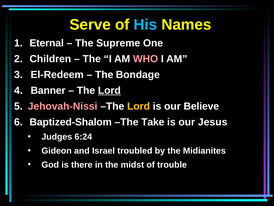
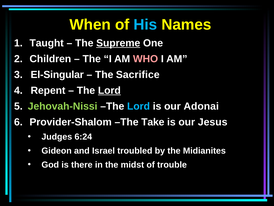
Serve: Serve -> When
Eternal: Eternal -> Taught
Supreme underline: none -> present
El-Redeem: El-Redeem -> El-Singular
Bondage: Bondage -> Sacrifice
Banner: Banner -> Repent
Jehovah-Nissi colour: pink -> light green
Lord at (139, 106) colour: yellow -> light blue
Believe: Believe -> Adonai
Baptized-Shalom: Baptized-Shalom -> Provider-Shalom
